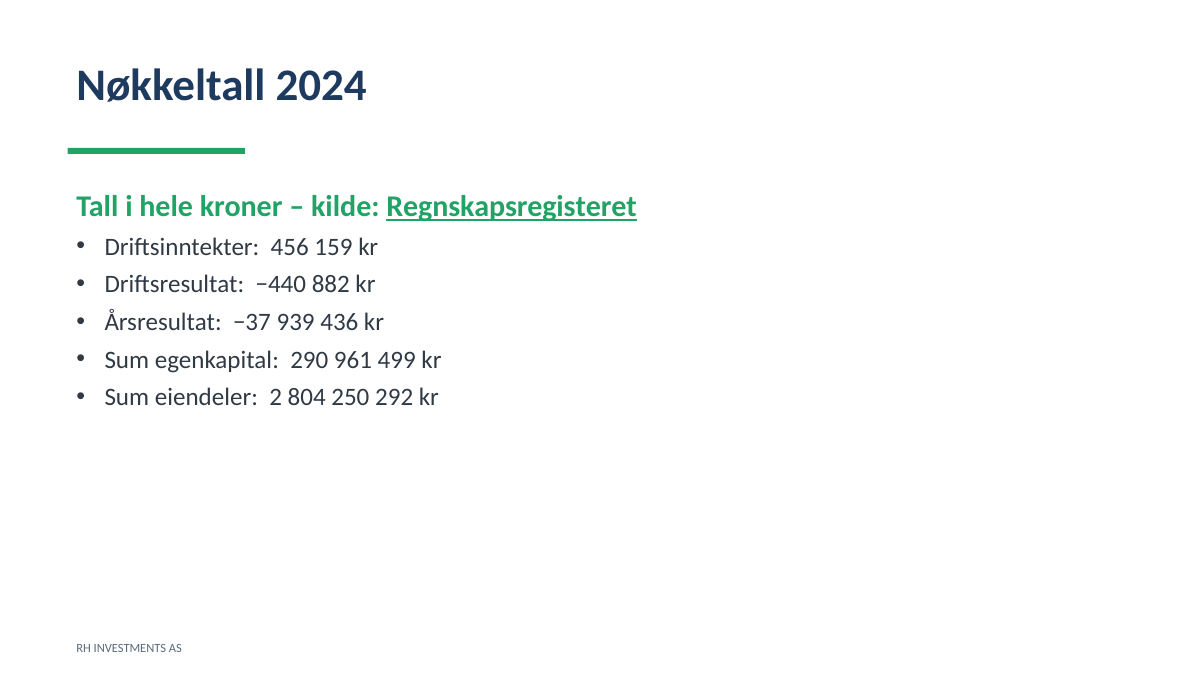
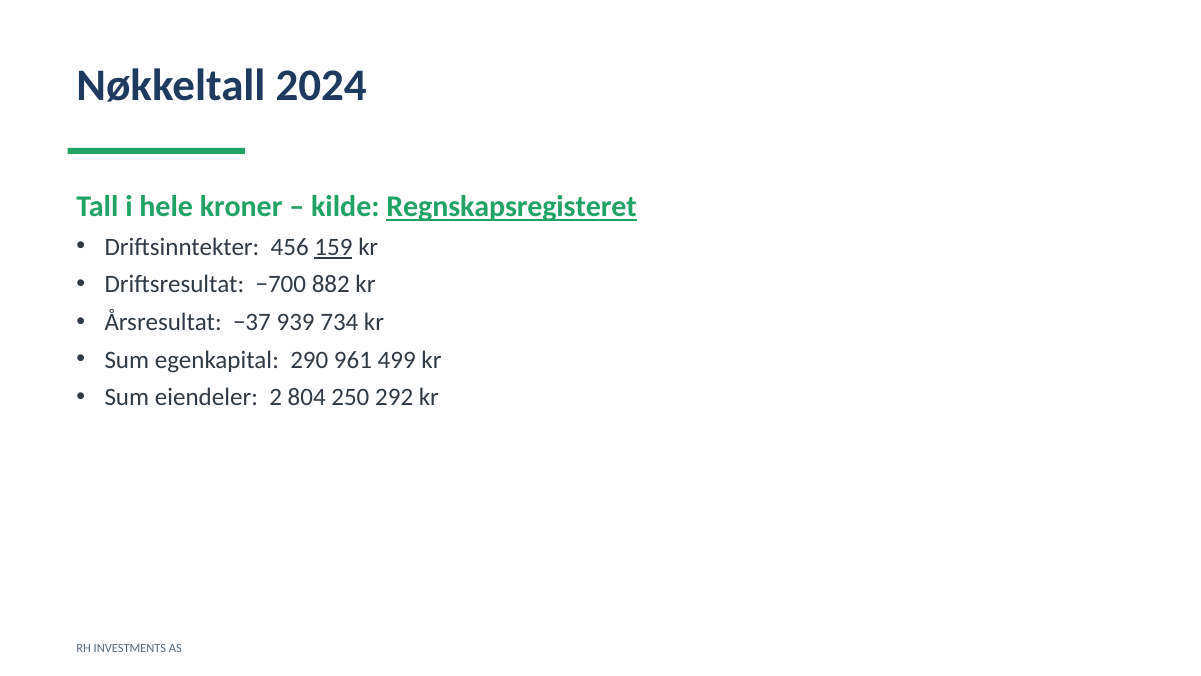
159 underline: none -> present
−440: −440 -> −700
436: 436 -> 734
